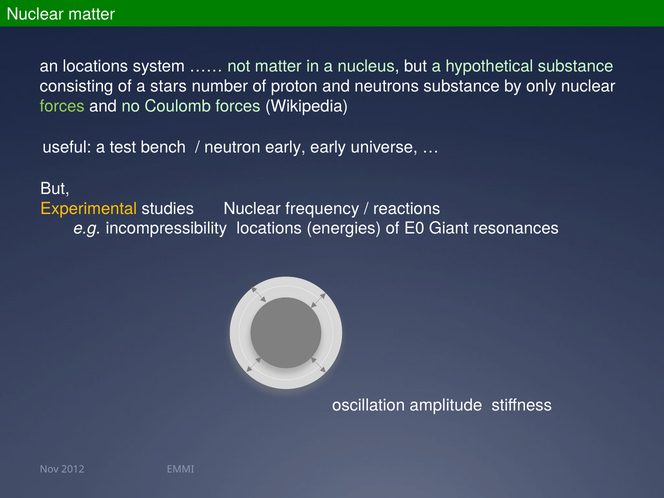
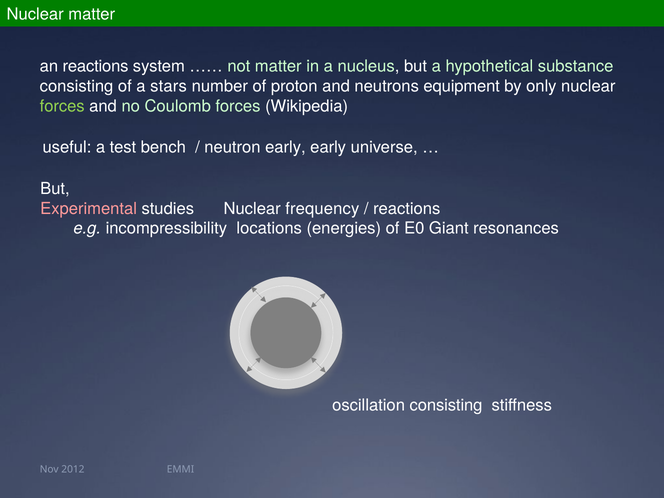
an locations: locations -> reactions
neutrons substance: substance -> equipment
Experimental colour: yellow -> pink
oscillation amplitude: amplitude -> consisting
